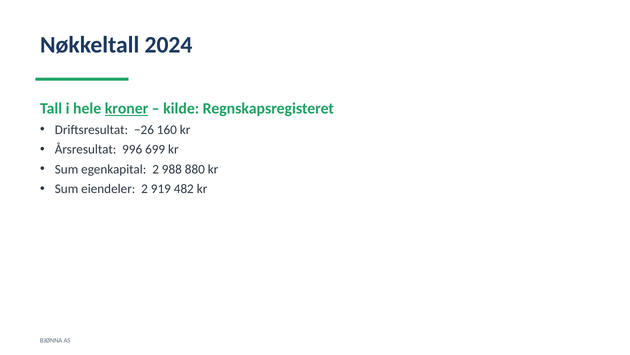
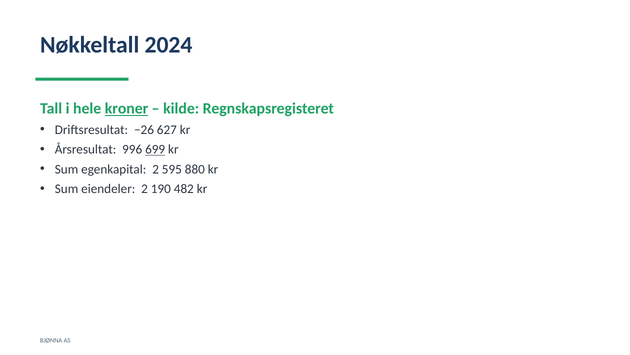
160: 160 -> 627
699 underline: none -> present
988: 988 -> 595
919: 919 -> 190
